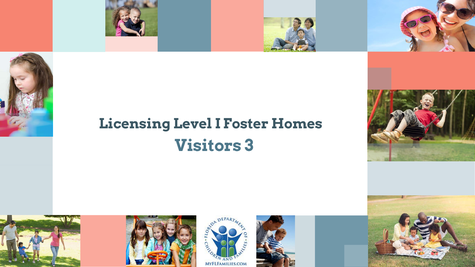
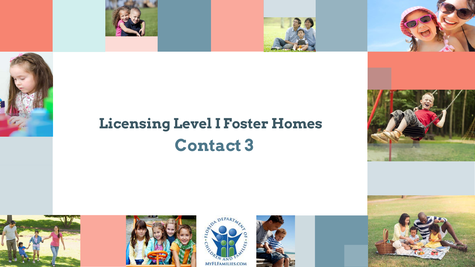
Visitors: Visitors -> Contact
